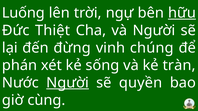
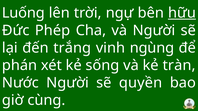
Thiệt: Thiệt -> Phép
đừng: đừng -> trắng
chúng: chúng -> ngùng
Người at (68, 83) underline: present -> none
